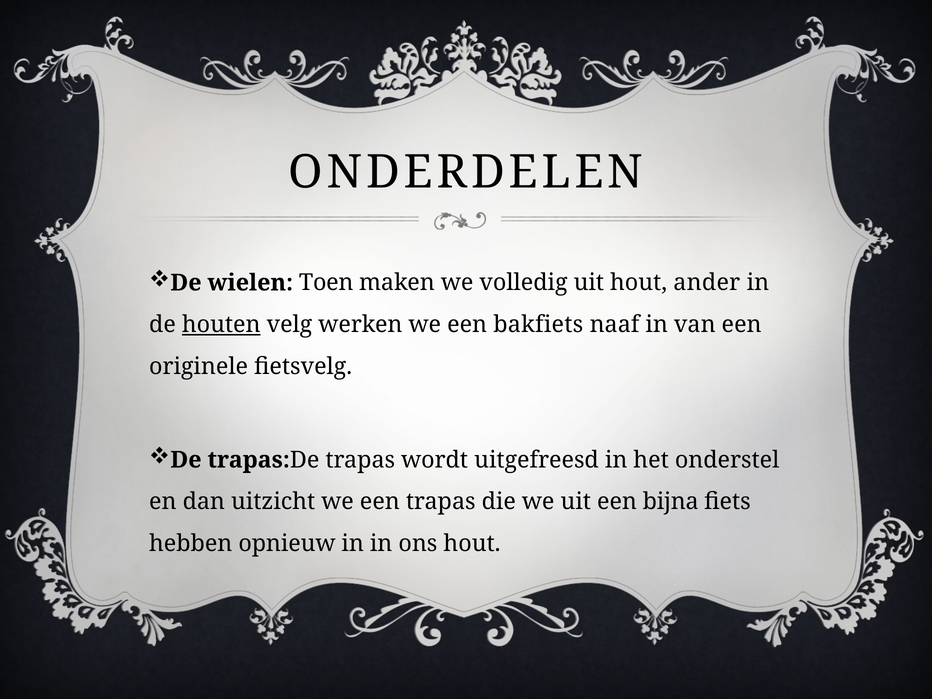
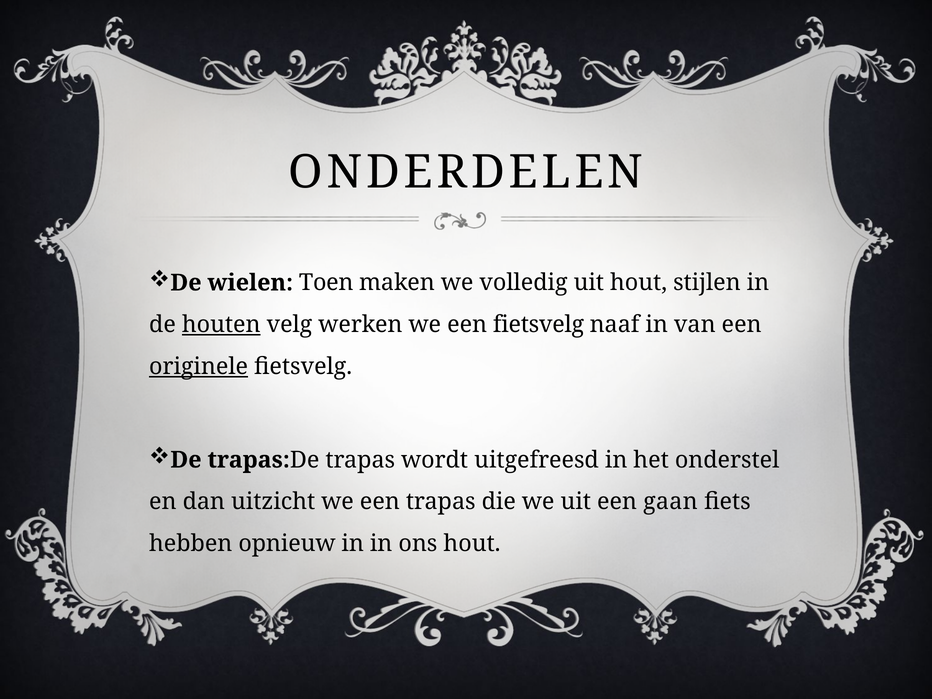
ander: ander -> stijlen
een bakfiets: bakfiets -> fietsvelg
originele underline: none -> present
bijna: bijna -> gaan
